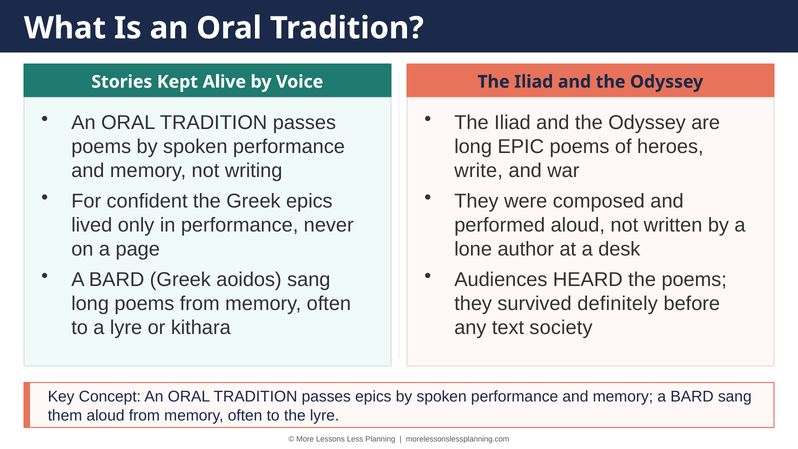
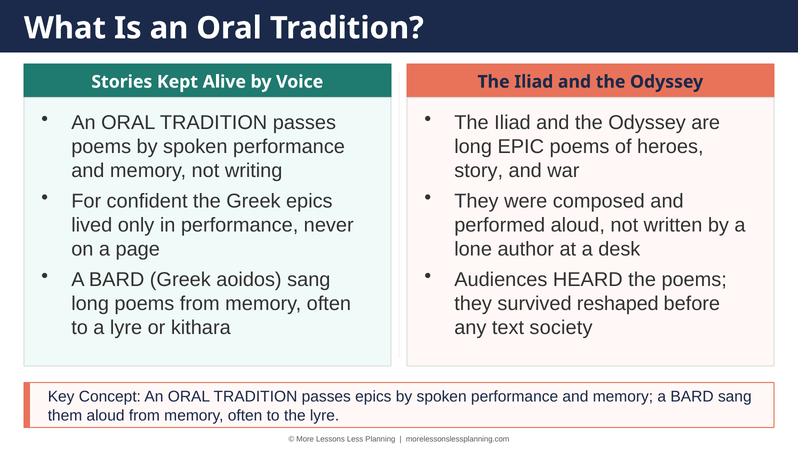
write: write -> story
definitely: definitely -> reshaped
